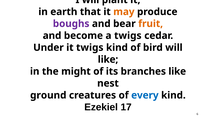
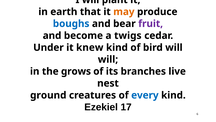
boughs colour: purple -> blue
fruit colour: orange -> purple
it twigs: twigs -> knew
like at (108, 59): like -> will
might: might -> grows
branches like: like -> live
